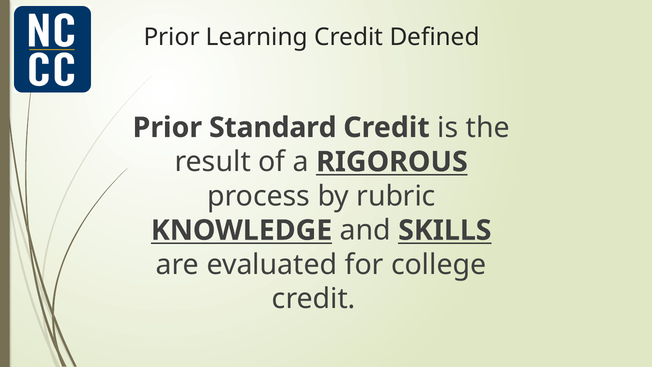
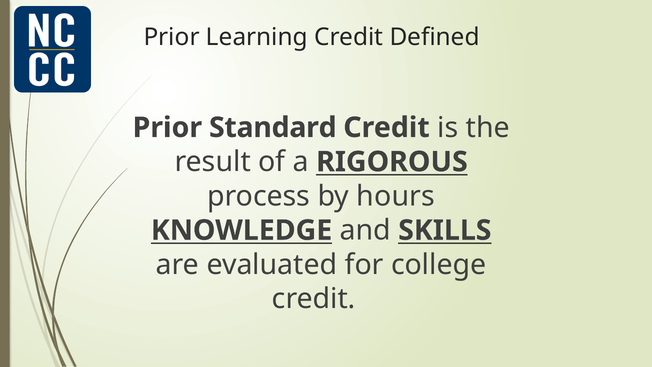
rubric: rubric -> hours
